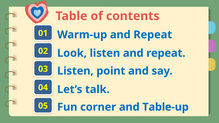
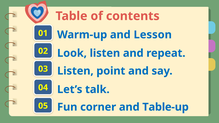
Warm-up and Repeat: Repeat -> Lesson
